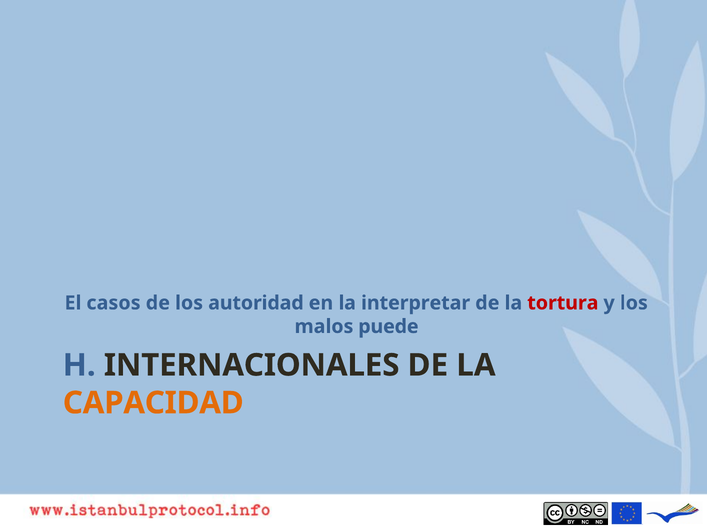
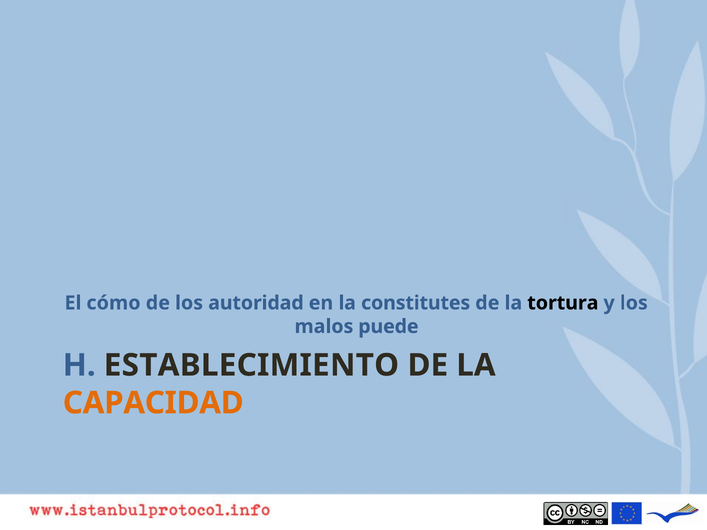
casos: casos -> cómo
interpretar: interpretar -> constitutes
tortura colour: red -> black
INTERNACIONALES: INTERNACIONALES -> ESTABLECIMIENTO
